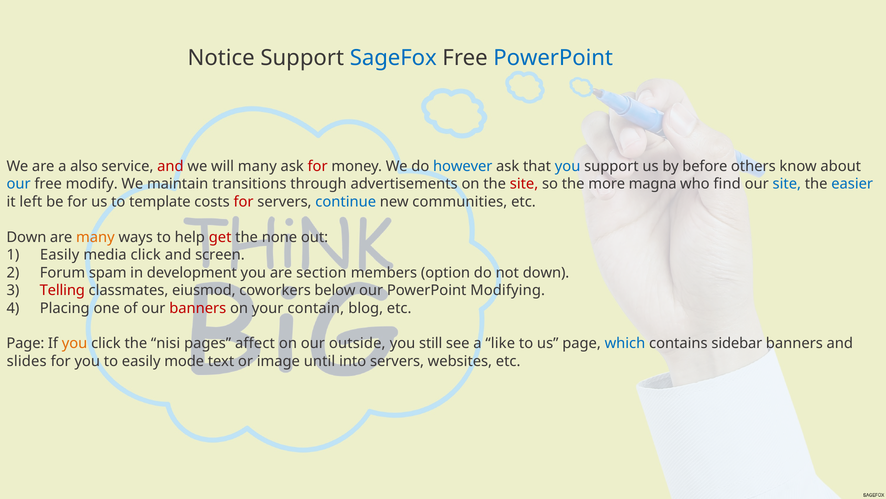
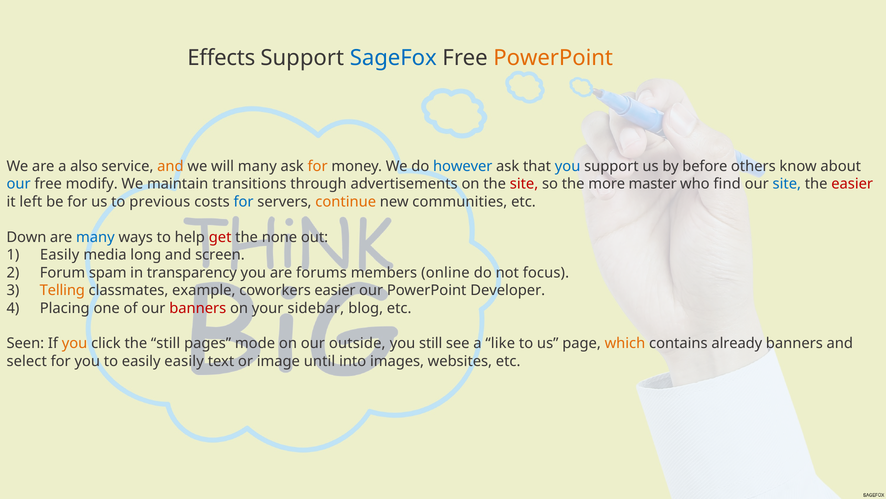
Notice: Notice -> Effects
PowerPoint at (553, 58) colour: blue -> orange
and at (170, 166) colour: red -> orange
for at (318, 166) colour: red -> orange
magna: magna -> master
easier at (852, 184) colour: blue -> red
template: template -> previous
for at (244, 201) colour: red -> blue
continue colour: blue -> orange
many at (95, 237) colour: orange -> blue
media click: click -> long
development: development -> transparency
section: section -> forums
option: option -> online
not down: down -> focus
Telling colour: red -> orange
eiusmod: eiusmod -> example
coworkers below: below -> easier
Modifying: Modifying -> Developer
contain: contain -> sidebar
Page at (25, 343): Page -> Seen
the nisi: nisi -> still
affect: affect -> mode
which colour: blue -> orange
sidebar: sidebar -> already
slides: slides -> select
easily mode: mode -> easily
into servers: servers -> images
